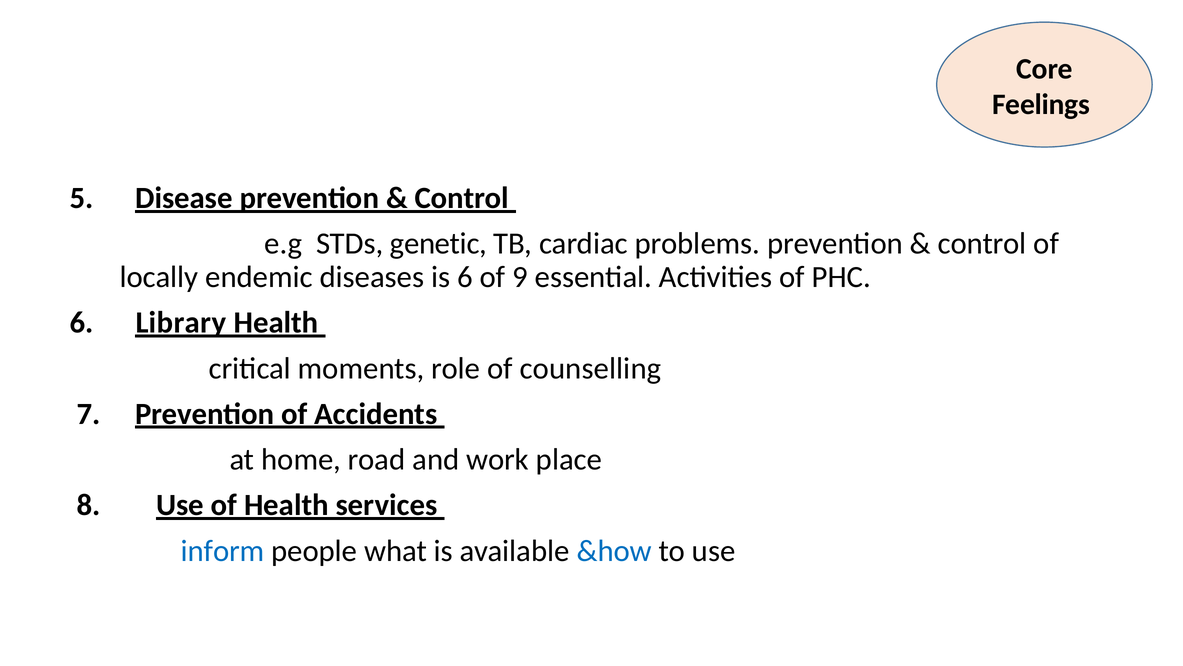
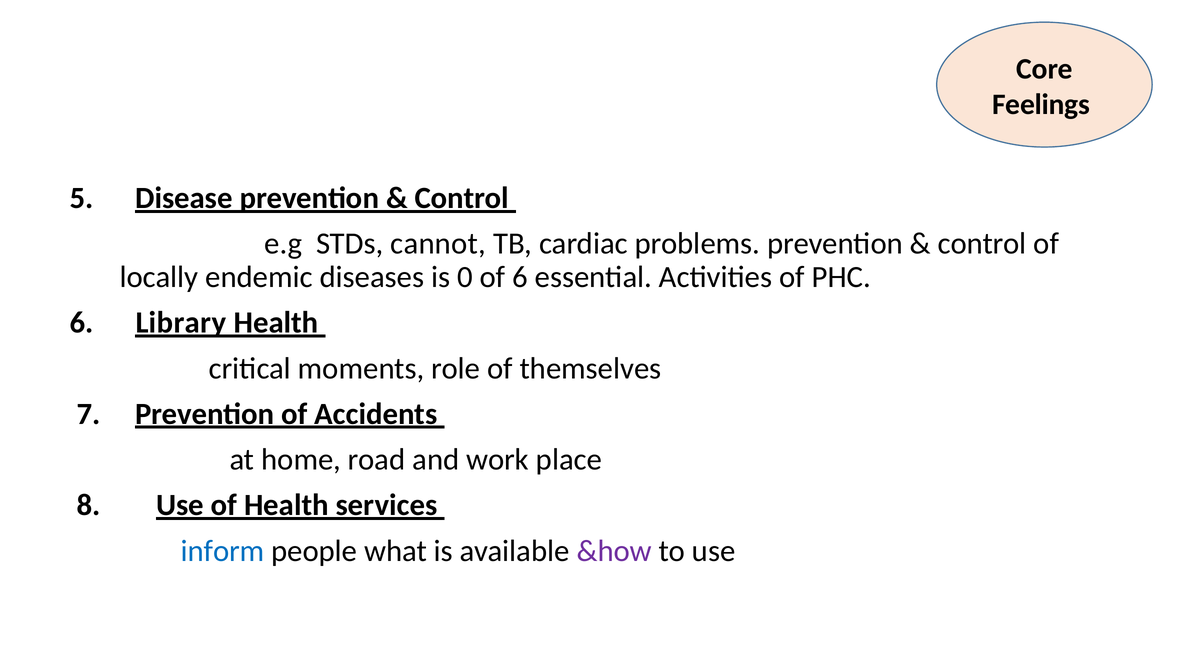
genetic: genetic -> cannot
is 6: 6 -> 0
of 9: 9 -> 6
counselling: counselling -> themselves
&how colour: blue -> purple
